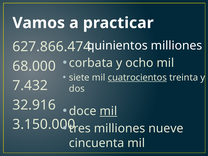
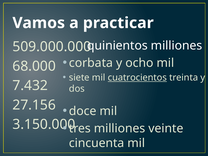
627.866.474: 627.866.474 -> 509.000.000
32.916: 32.916 -> 27.156
mil at (108, 111) underline: present -> none
nueve: nueve -> veinte
